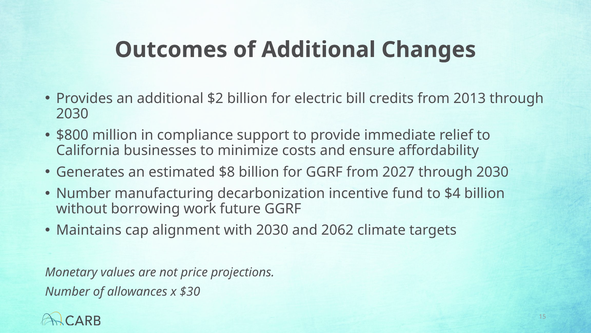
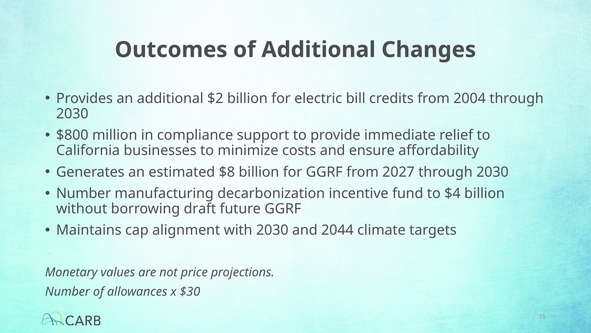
2013: 2013 -> 2004
work: work -> draft
2062: 2062 -> 2044
